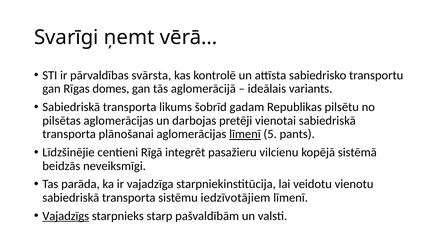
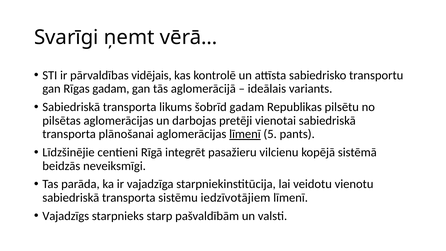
svārsta: svārsta -> vidējais
Rīgas domes: domes -> gadam
Vajadzīgs underline: present -> none
